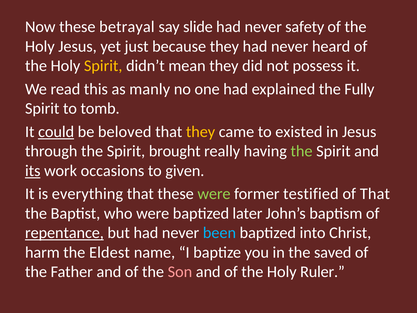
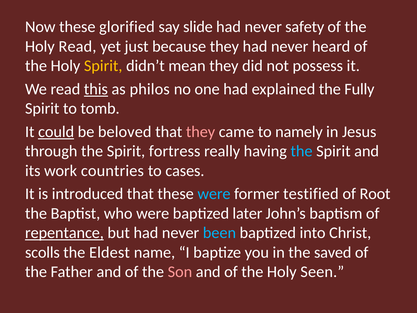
betrayal: betrayal -> glorified
Holy Jesus: Jesus -> Read
this underline: none -> present
manly: manly -> philos
they at (201, 132) colour: yellow -> pink
existed: existed -> namely
brought: brought -> fortress
the at (302, 151) colour: light green -> light blue
its underline: present -> none
occasions: occasions -> countries
given: given -> cases
everything: everything -> introduced
were at (214, 194) colour: light green -> light blue
of That: That -> Root
harm: harm -> scolls
Ruler: Ruler -> Seen
